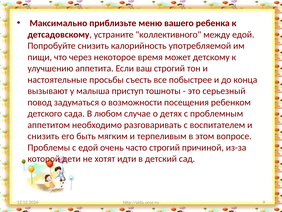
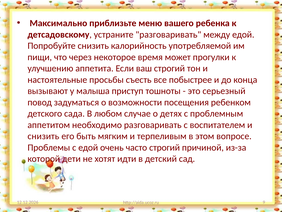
устраните коллективного: коллективного -> разговаривать
детскому: детскому -> прогулки
